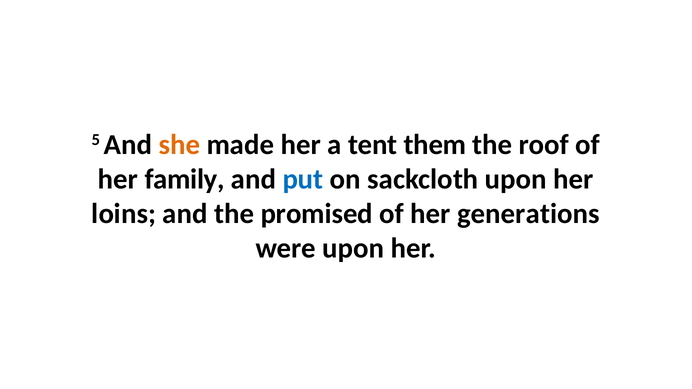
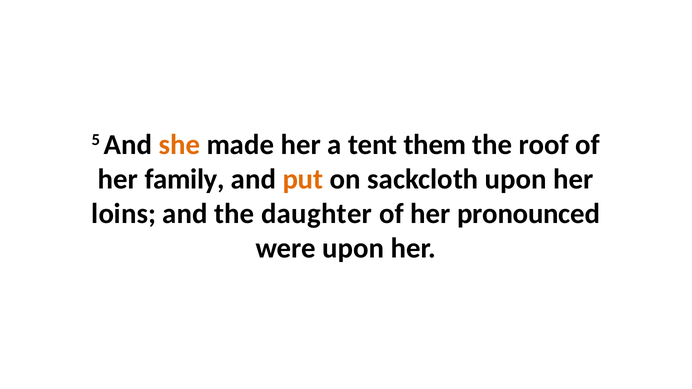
put colour: blue -> orange
promised: promised -> daughter
generations: generations -> pronounced
